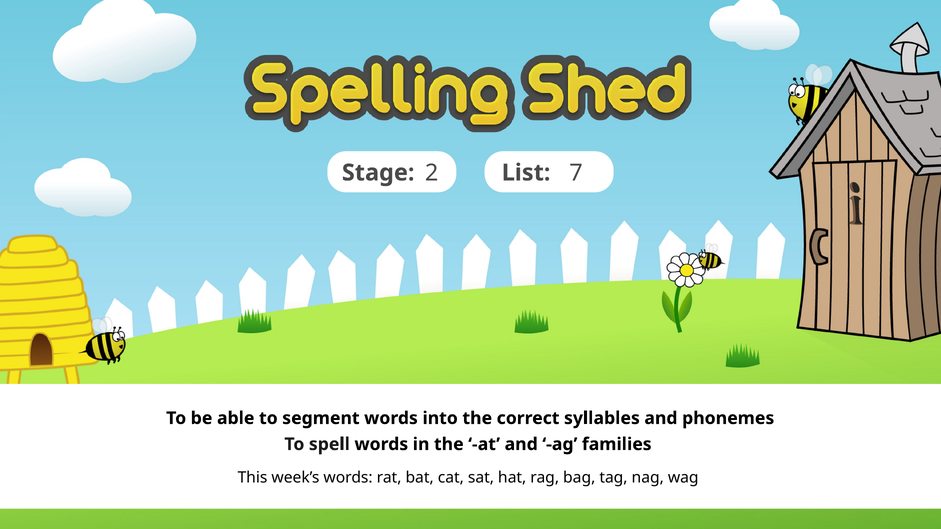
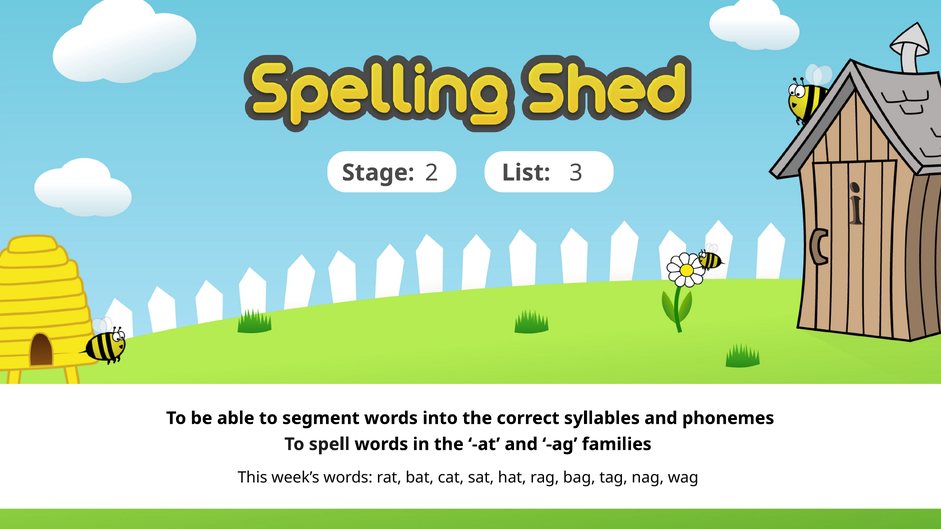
7: 7 -> 3
